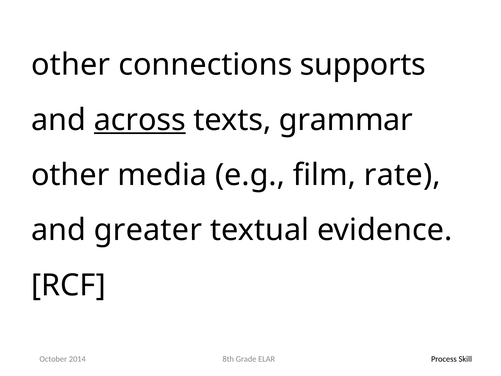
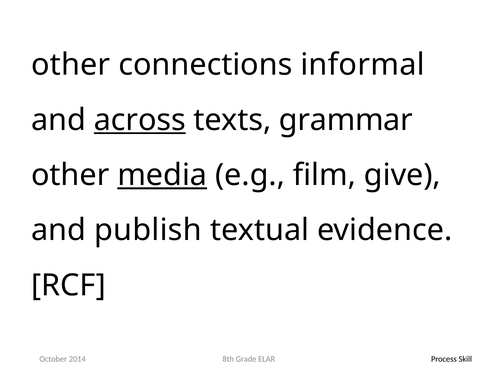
supports: supports -> informal
media underline: none -> present
rate: rate -> give
greater: greater -> publish
